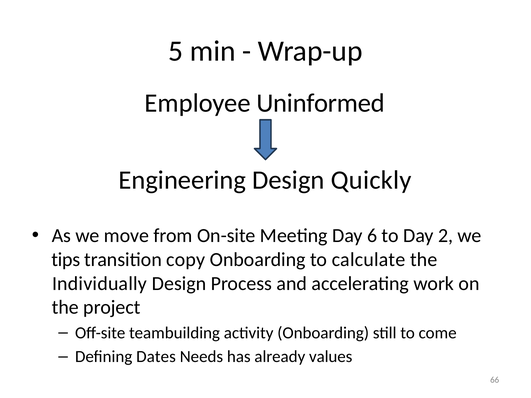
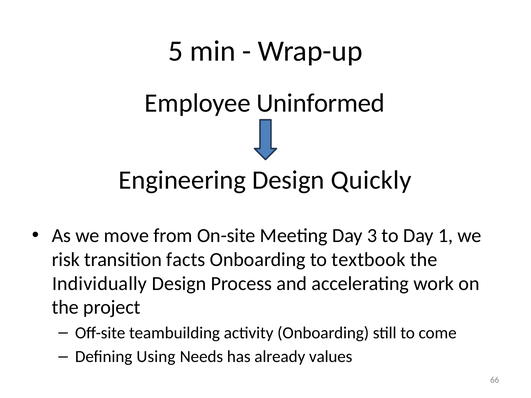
6: 6 -> 3
2: 2 -> 1
tips: tips -> risk
copy: copy -> facts
calculate: calculate -> textbook
Dates: Dates -> Using
